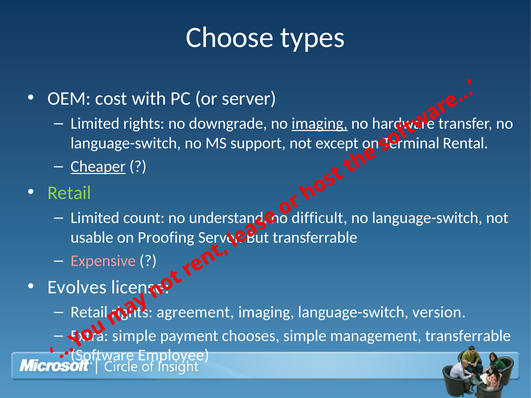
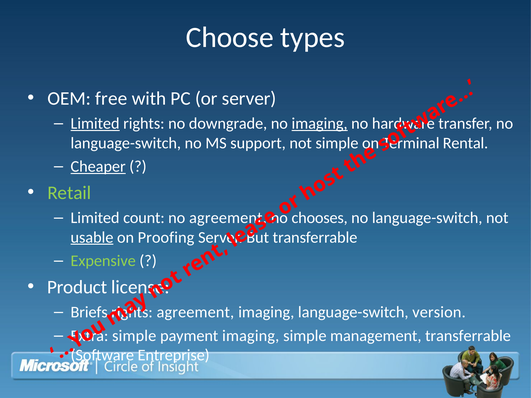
cost: cost -> free
Limited at (95, 124) underline: none -> present
not except: except -> simple
no understand: understand -> agreement
difficult: difficult -> chooses
usable underline: none -> present
Expensive colour: pink -> light green
Evolves: Evolves -> Product
Retail at (89, 312): Retail -> Briefs
payment chooses: chooses -> imaging
Employee: Employee -> Entreprise
